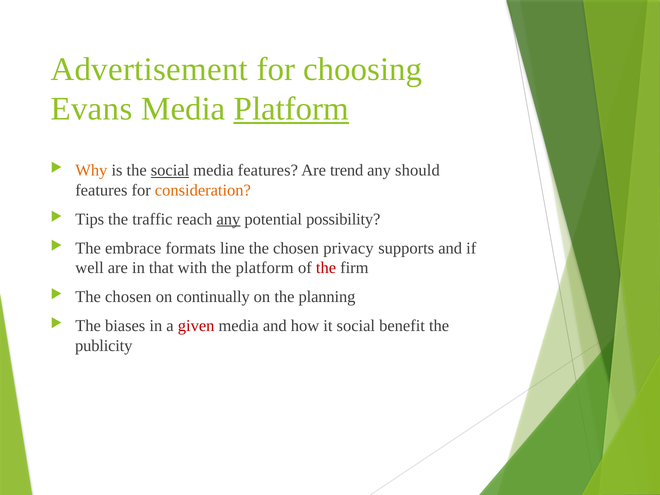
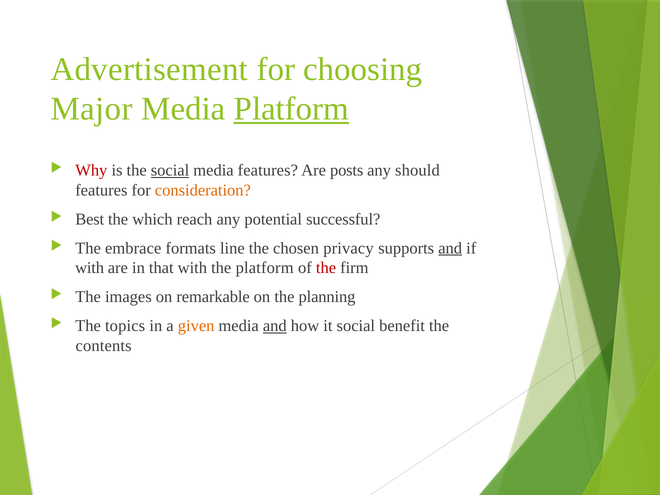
Evans: Evans -> Major
Why colour: orange -> red
trend: trend -> posts
Tips: Tips -> Best
traffic: traffic -> which
any at (228, 219) underline: present -> none
possibility: possibility -> successful
and at (450, 248) underline: none -> present
well at (90, 268): well -> with
chosen at (128, 297): chosen -> images
continually: continually -> remarkable
biases: biases -> topics
given colour: red -> orange
and at (275, 326) underline: none -> present
publicity: publicity -> contents
